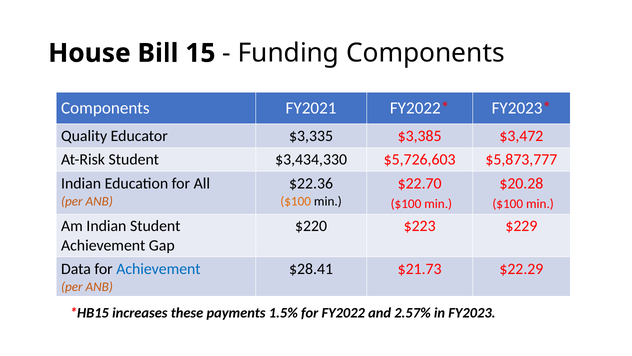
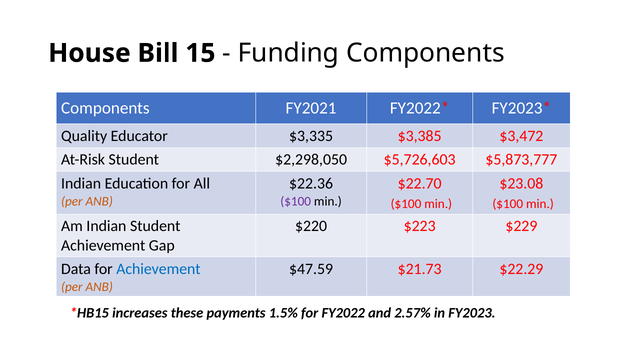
$3,434,330: $3,434,330 -> $2,298,050
$20.28: $20.28 -> $23.08
$100 at (296, 201) colour: orange -> purple
$28.41: $28.41 -> $47.59
